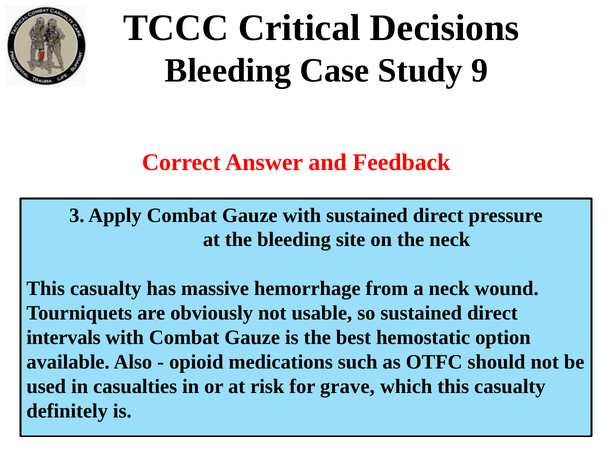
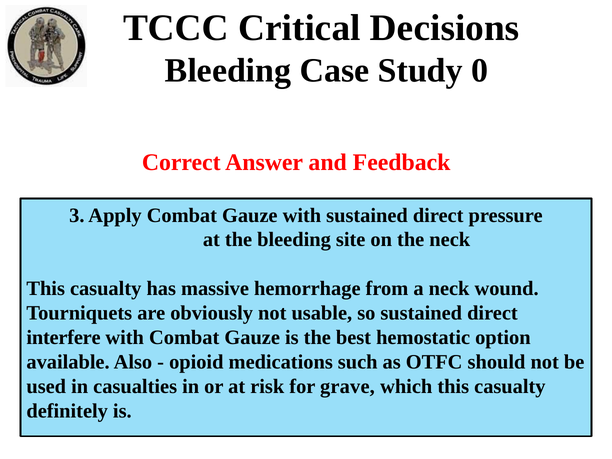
9: 9 -> 0
intervals: intervals -> interfere
